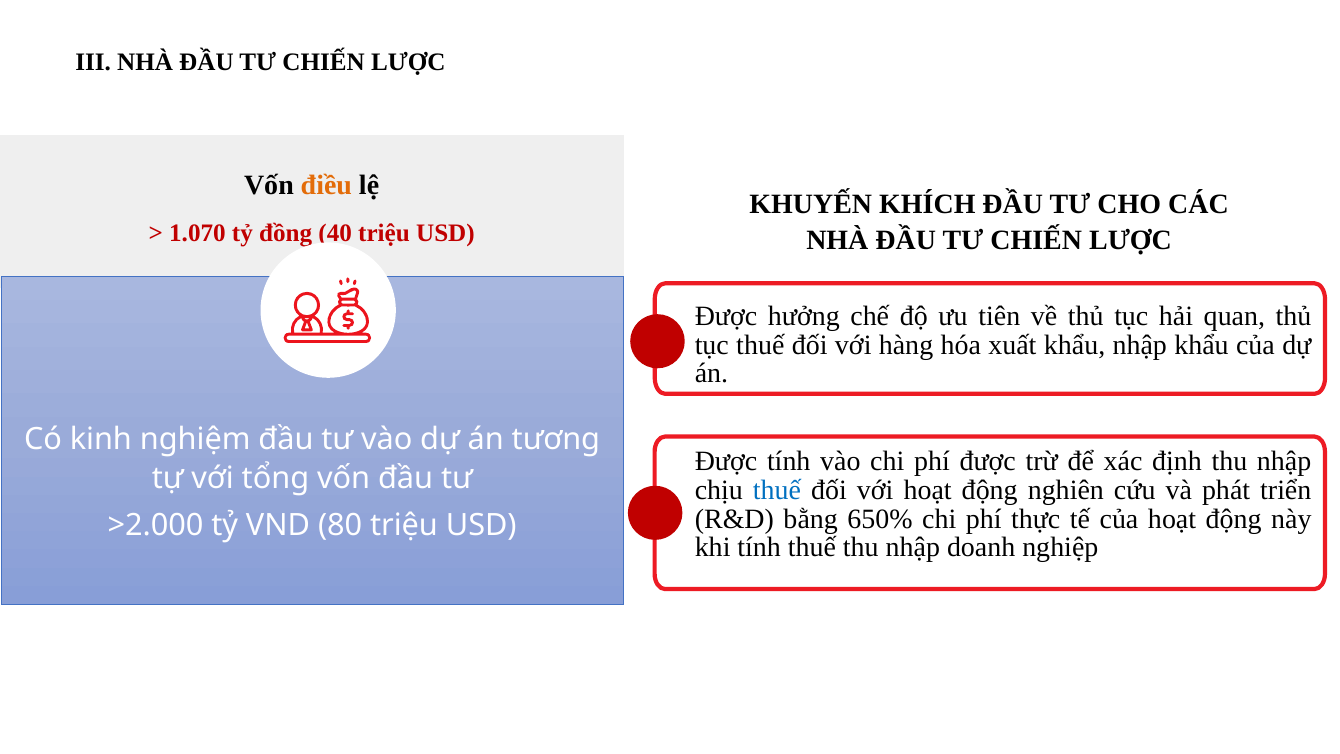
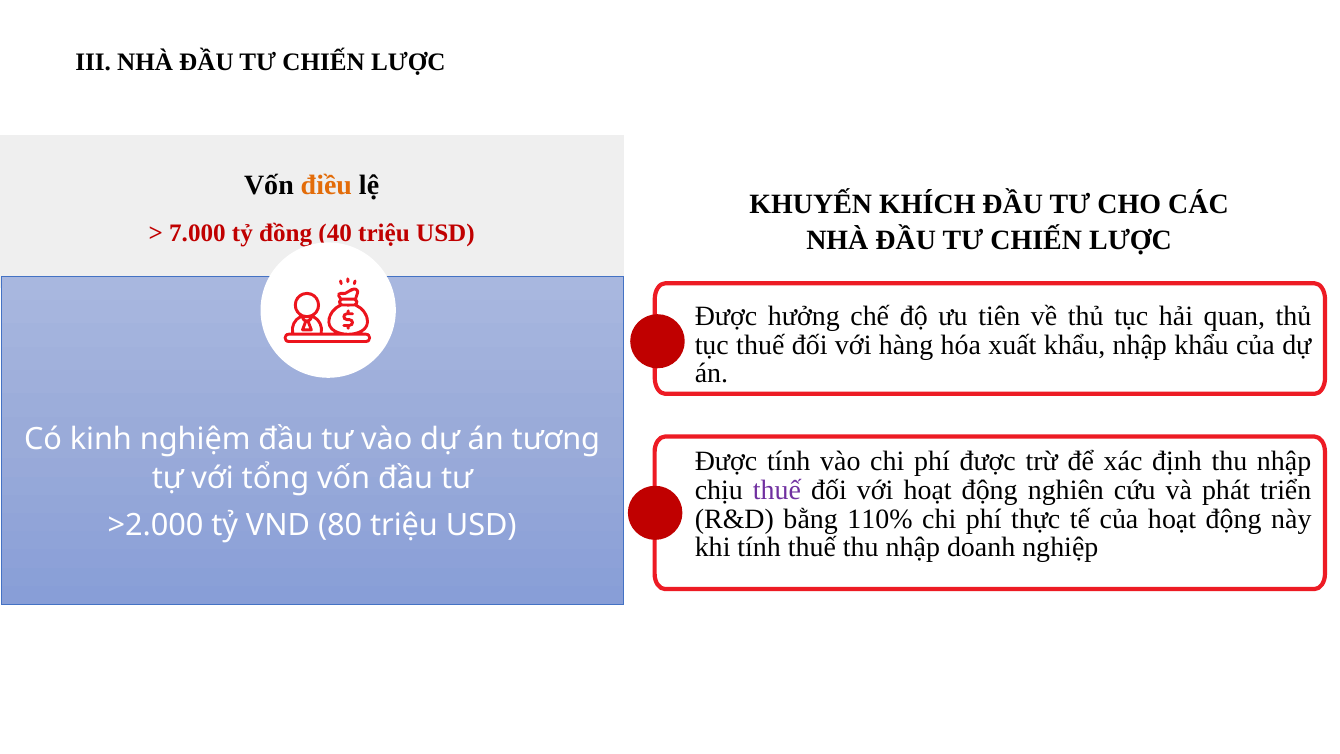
1.070: 1.070 -> 7.000
thuế at (777, 490) colour: blue -> purple
650%: 650% -> 110%
